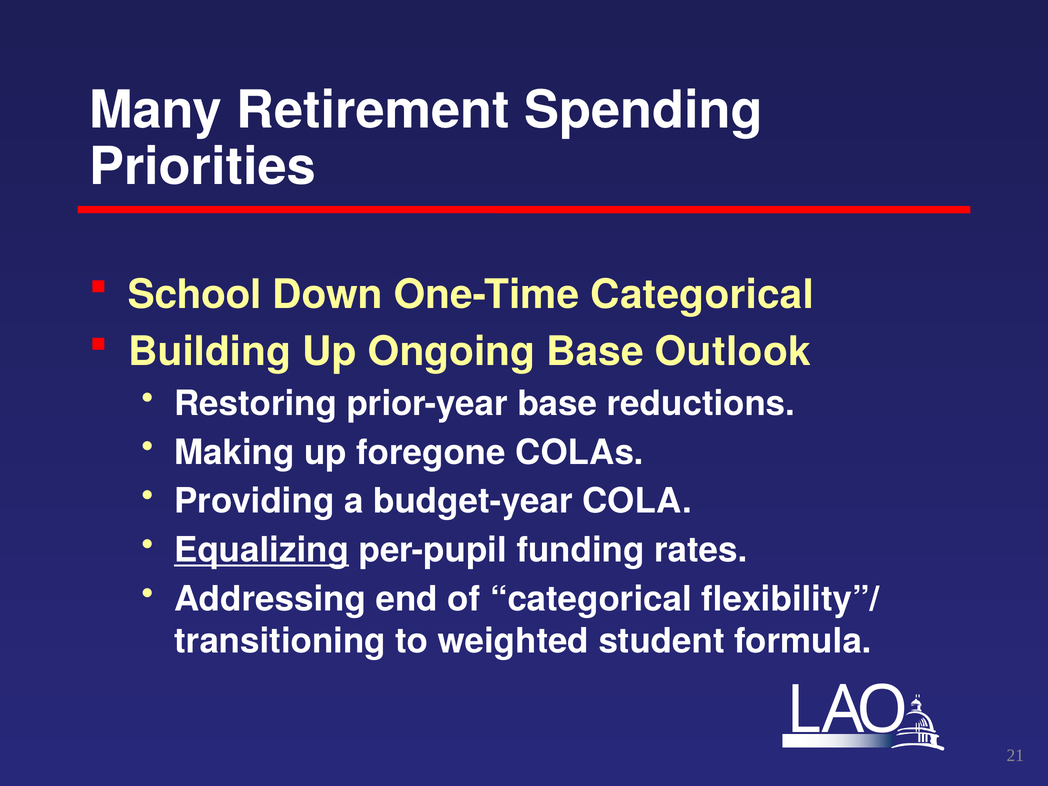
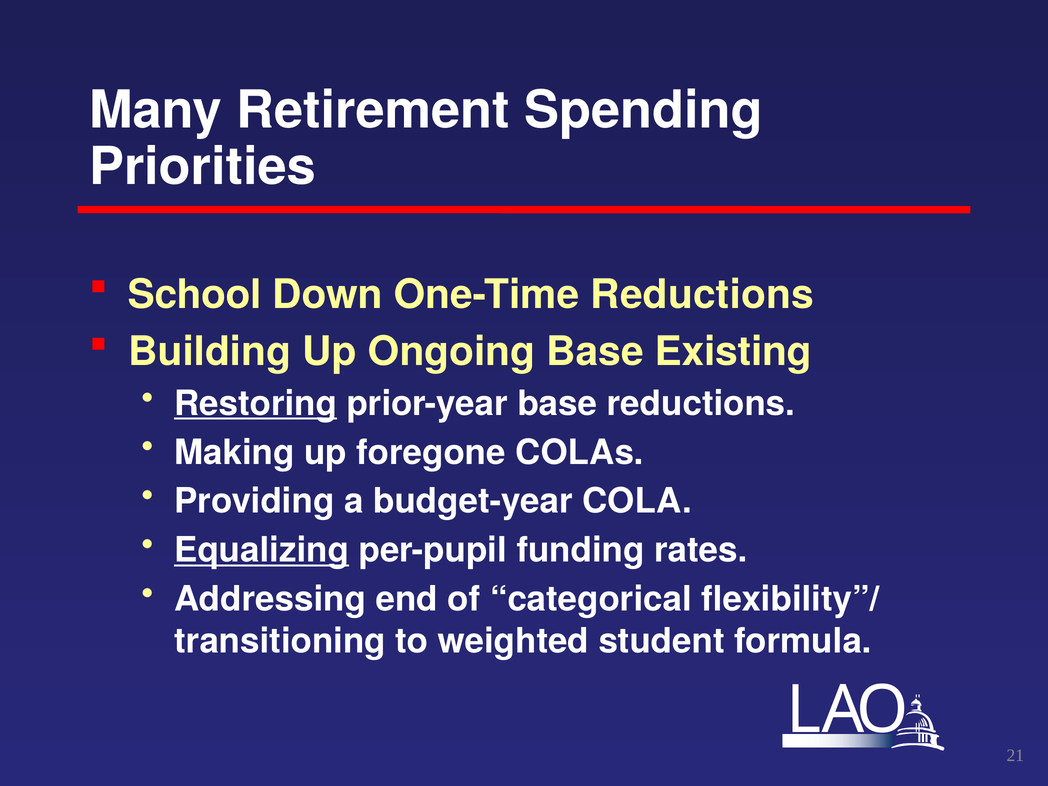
One-Time Categorical: Categorical -> Reductions
Outlook: Outlook -> Existing
Restoring underline: none -> present
